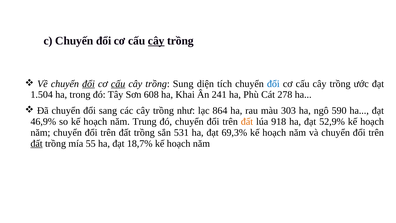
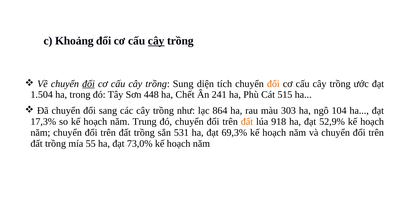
Chuyến: Chuyến -> Khoảng
cấu at (118, 84) underline: present -> none
đổi at (273, 84) colour: blue -> orange
608: 608 -> 448
Khai: Khai -> Chết
278: 278 -> 515
590: 590 -> 104
46,9%: 46,9% -> 17,3%
đất at (37, 143) underline: present -> none
18,7%: 18,7% -> 73,0%
